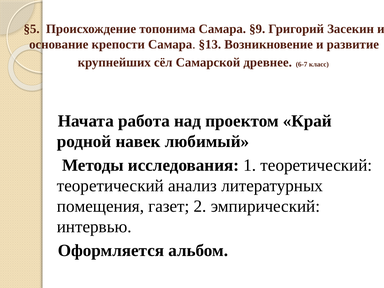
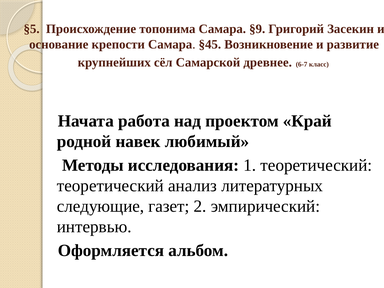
§13: §13 -> §45
помещения: помещения -> следующие
